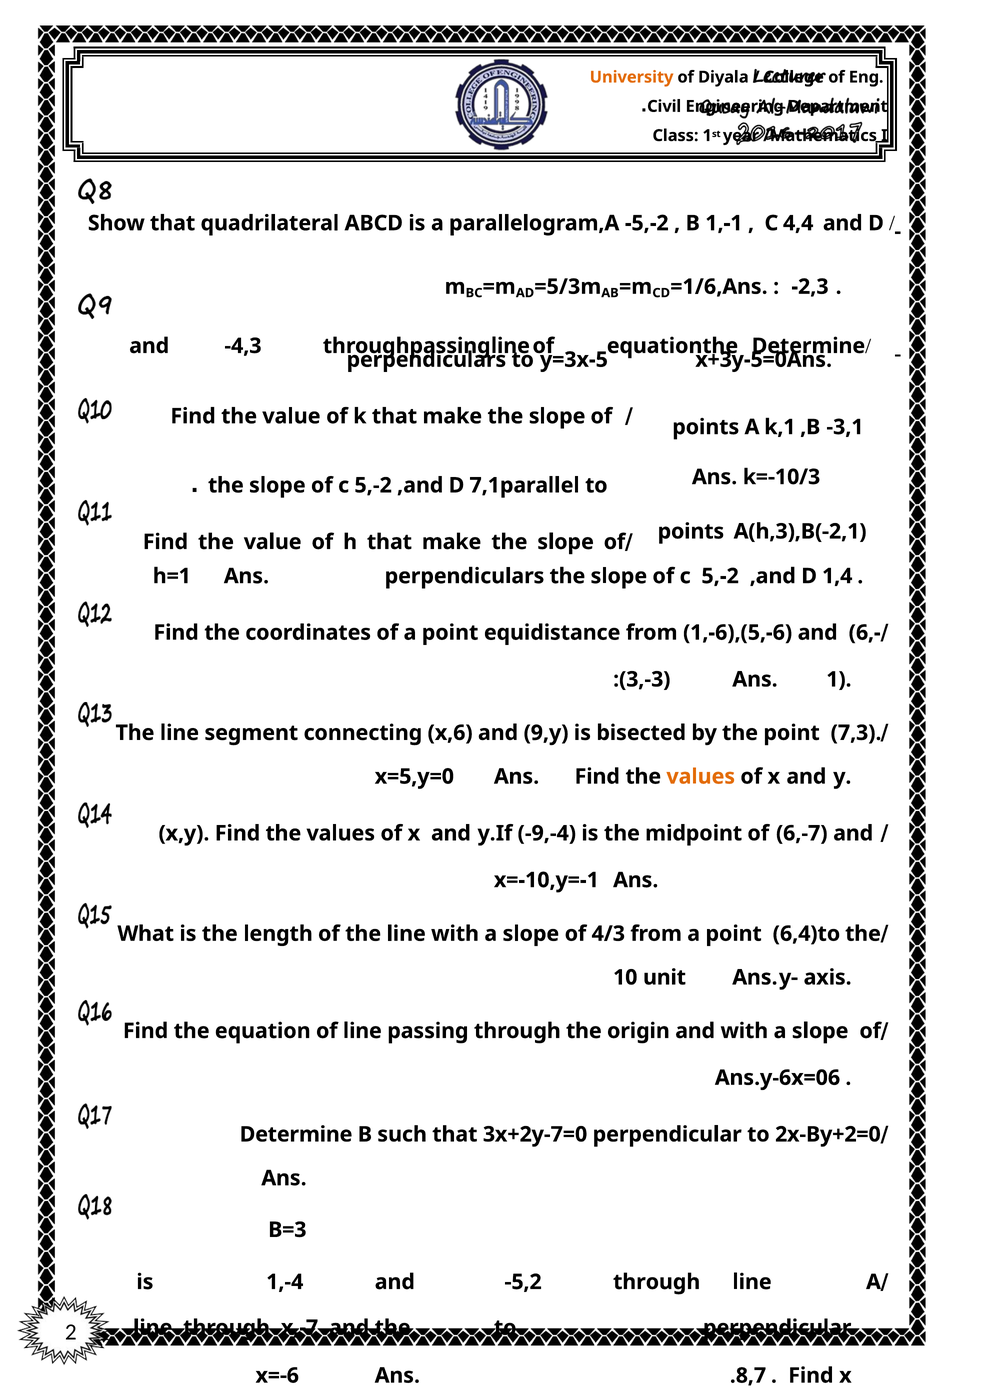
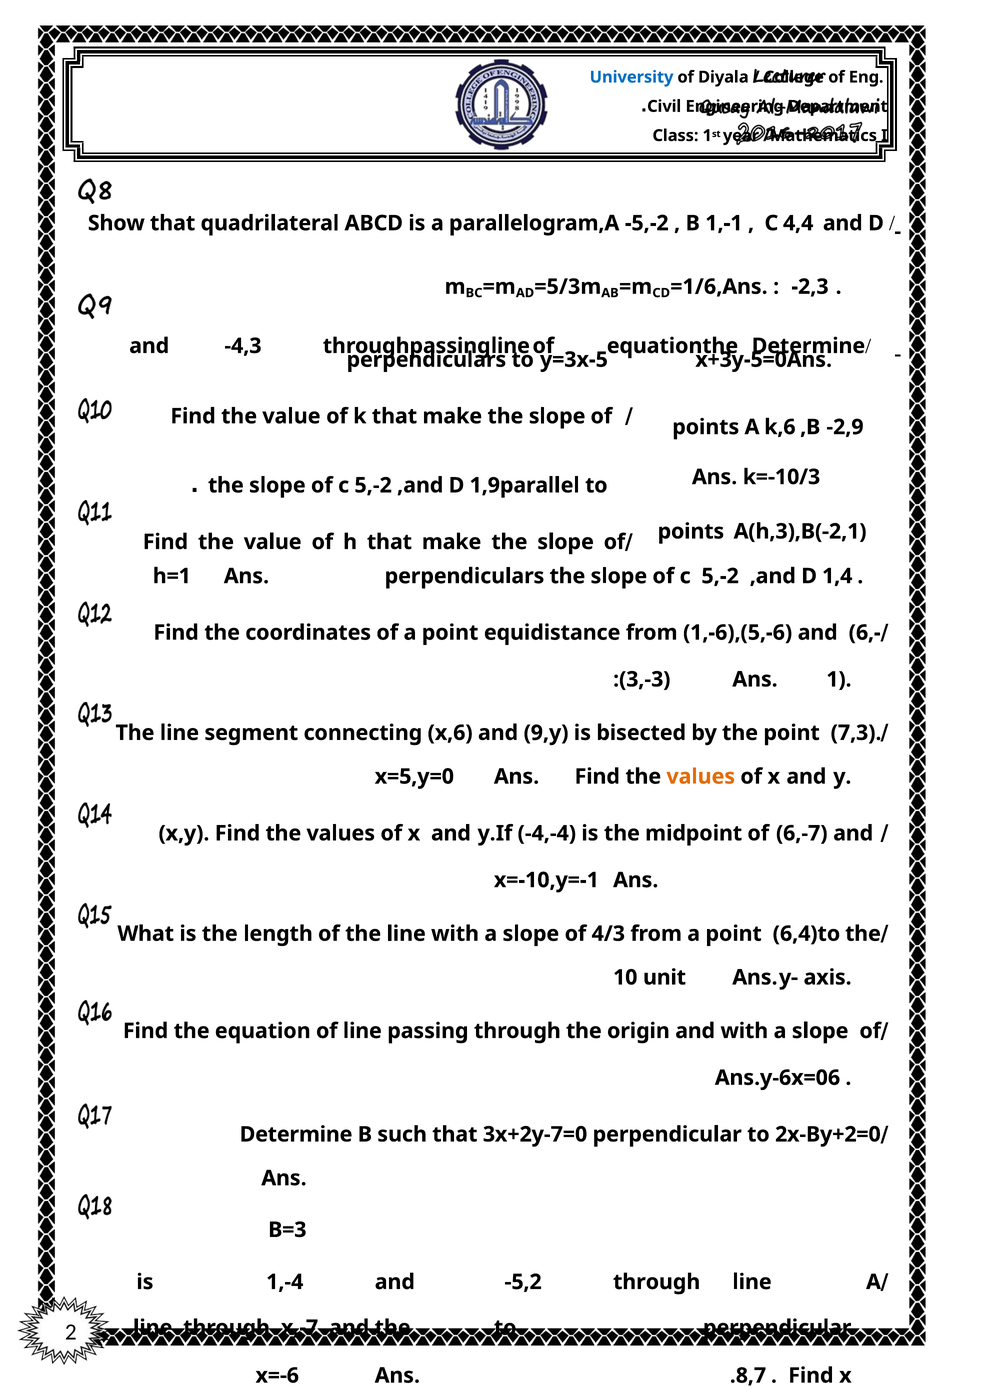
University colour: orange -> blue
k,1: k,1 -> k,6
-3,1: -3,1 -> -2,9
7,1: 7,1 -> 1,9
-9,-4: -9,-4 -> -4,-4
